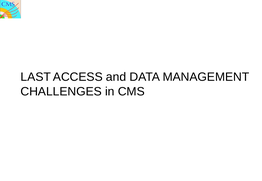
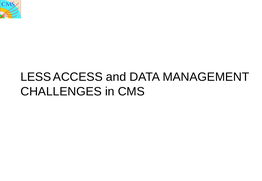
LAST: LAST -> LESS
